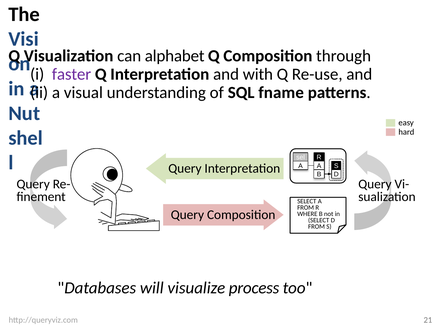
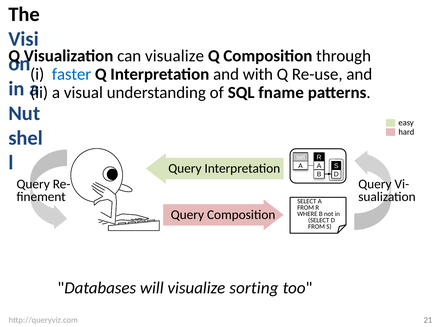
can alphabet: alphabet -> visualize
faster colour: purple -> blue
process: process -> sorting
